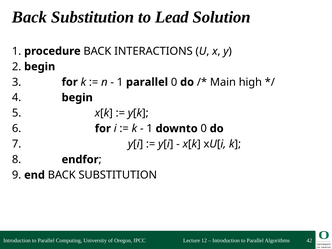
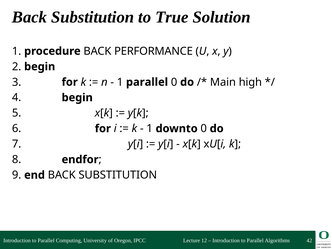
Lead: Lead -> True
INTERACTIONS: INTERACTIONS -> PERFORMANCE
